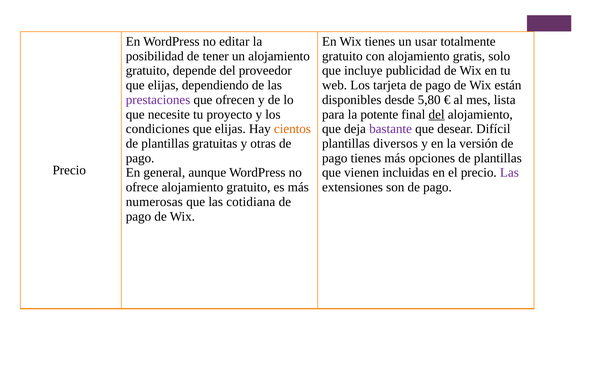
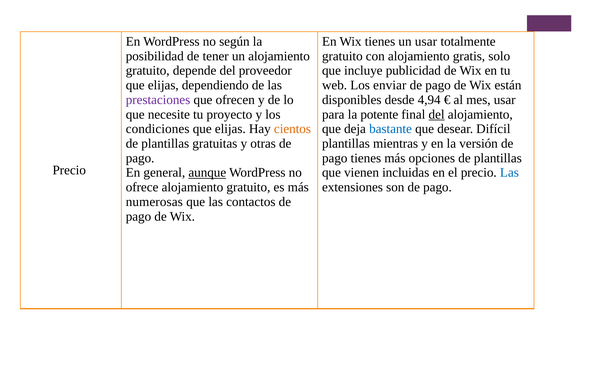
editar: editar -> según
tarjeta: tarjeta -> enviar
5,80: 5,80 -> 4,94
mes lista: lista -> usar
bastante colour: purple -> blue
diversos: diversos -> mientras
aunque underline: none -> present
Las at (509, 173) colour: purple -> blue
cotidiana: cotidiana -> contactos
